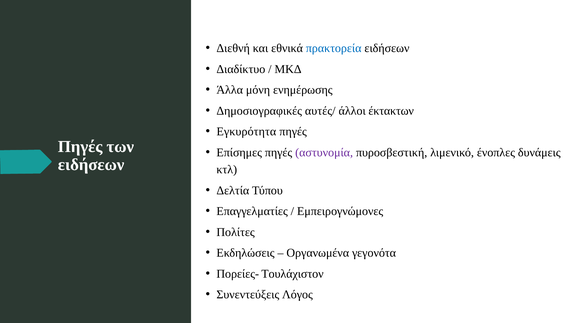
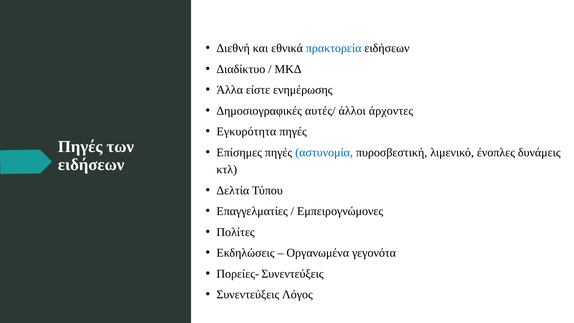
μόνη: μόνη -> είστε
έκτακτων: έκτακτων -> άρχοντες
αστυνομία colour: purple -> blue
Πορείες- Τουλάχιστον: Τουλάχιστον -> Συνεντεύξεις
